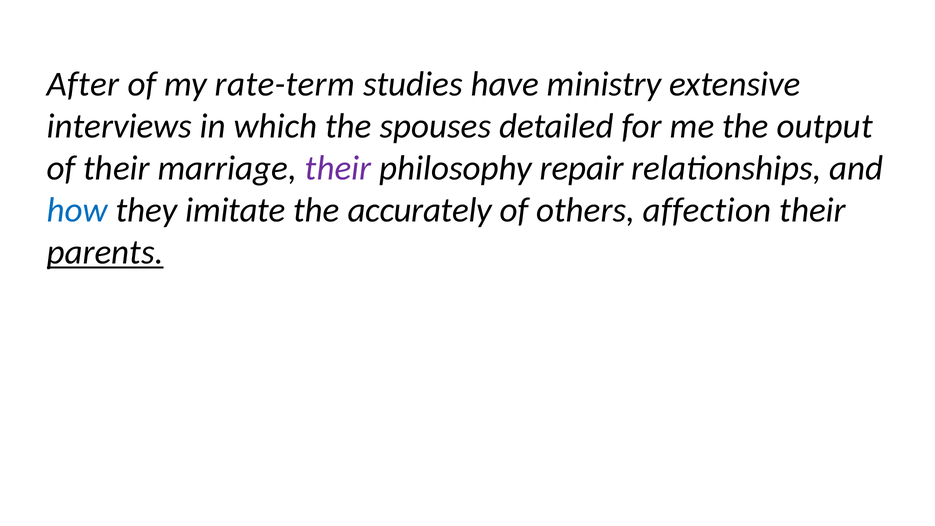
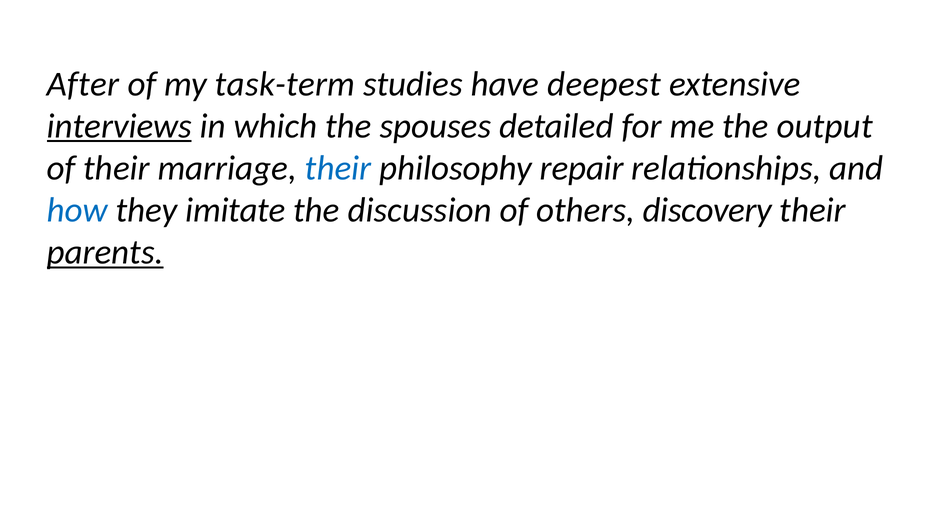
rate-term: rate-term -> task-term
ministry: ministry -> deepest
interviews underline: none -> present
their at (338, 168) colour: purple -> blue
accurately: accurately -> discussion
affection: affection -> discovery
